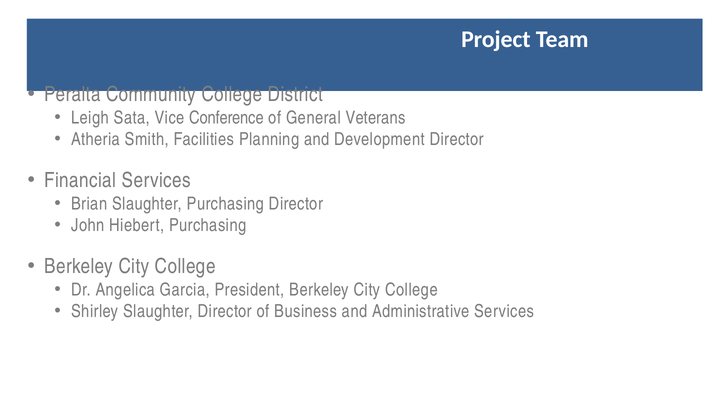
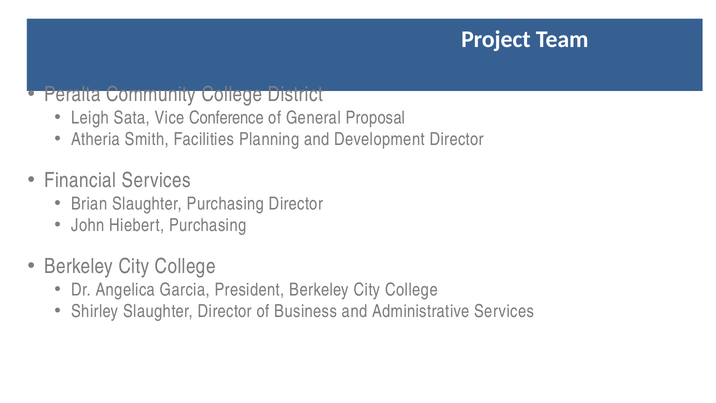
Veterans: Veterans -> Proposal
